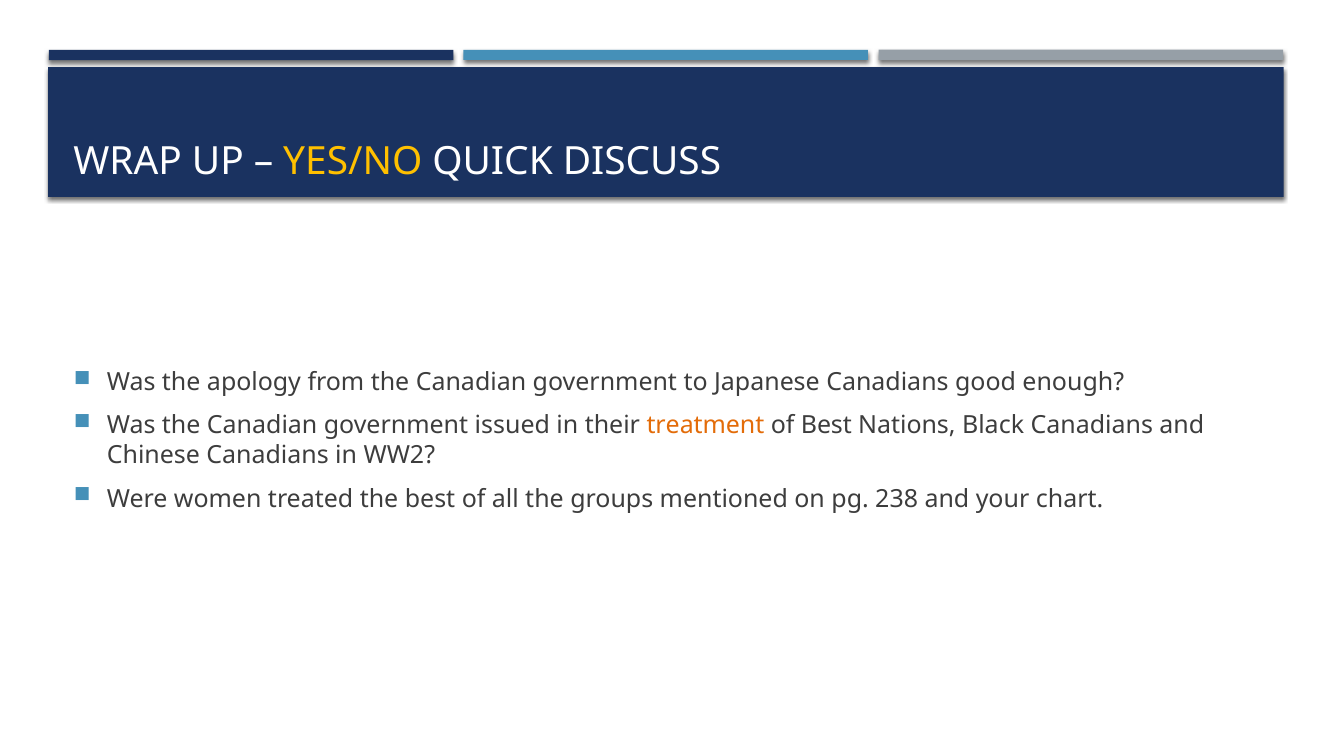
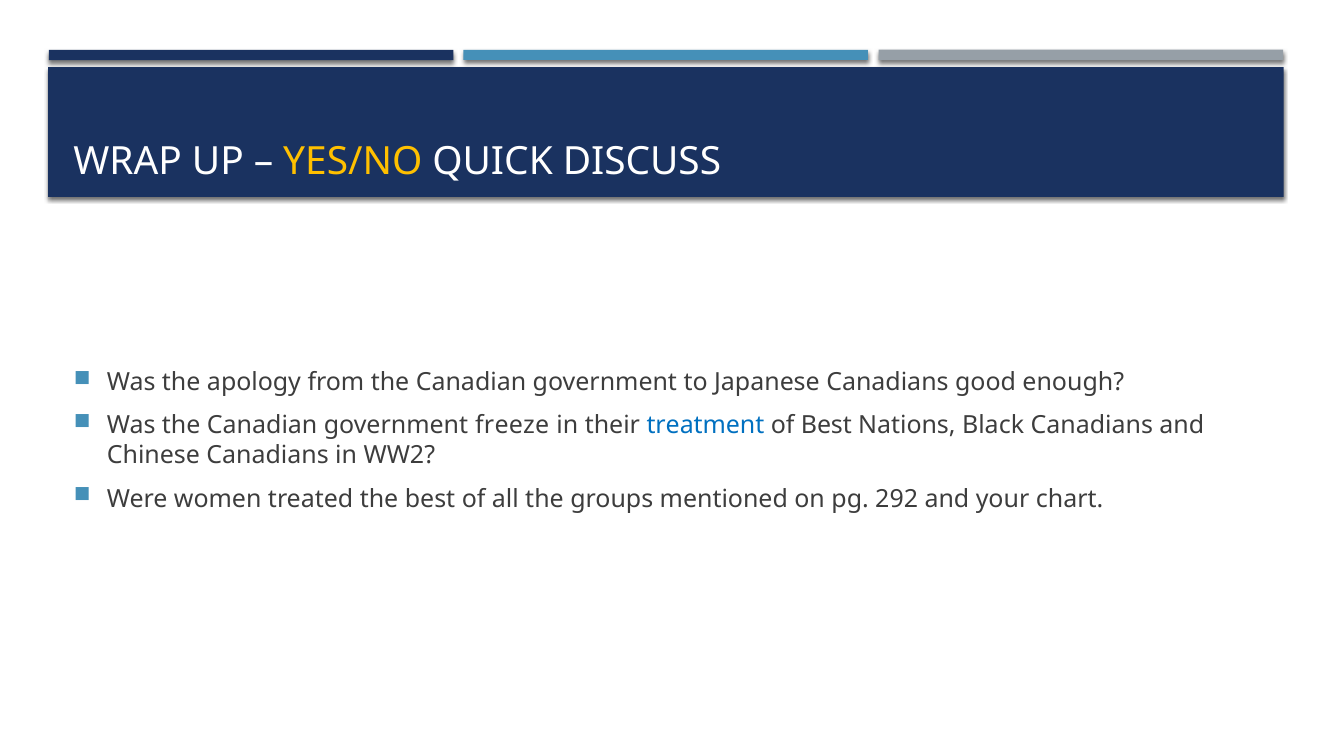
issued: issued -> freeze
treatment colour: orange -> blue
238: 238 -> 292
